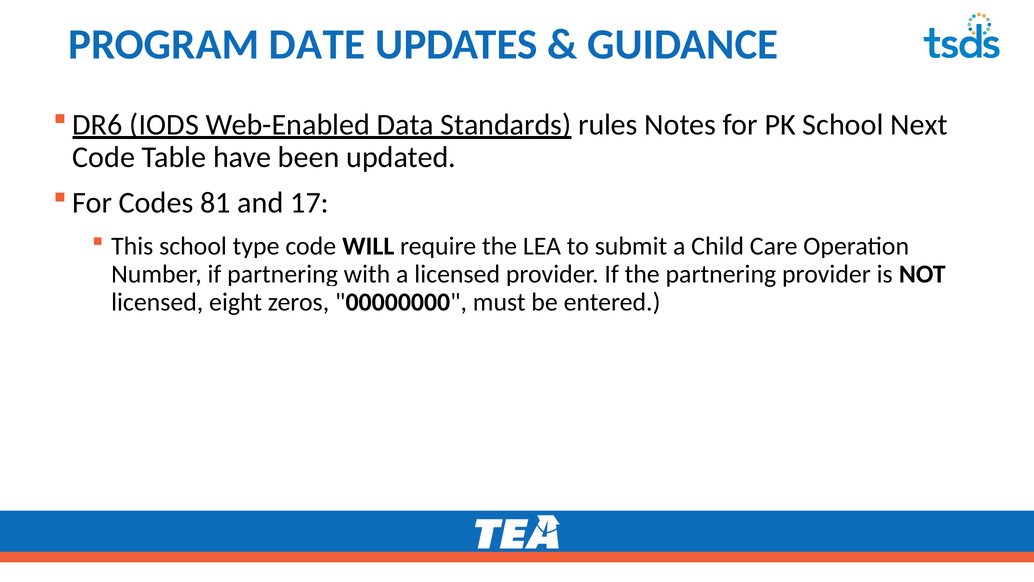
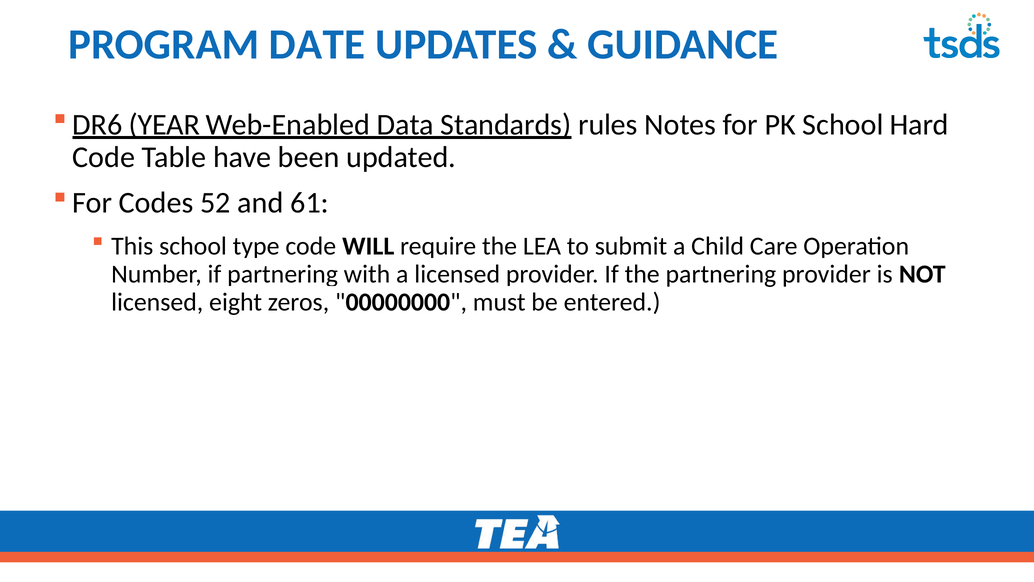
IODS: IODS -> YEAR
Next: Next -> Hard
81: 81 -> 52
17: 17 -> 61
